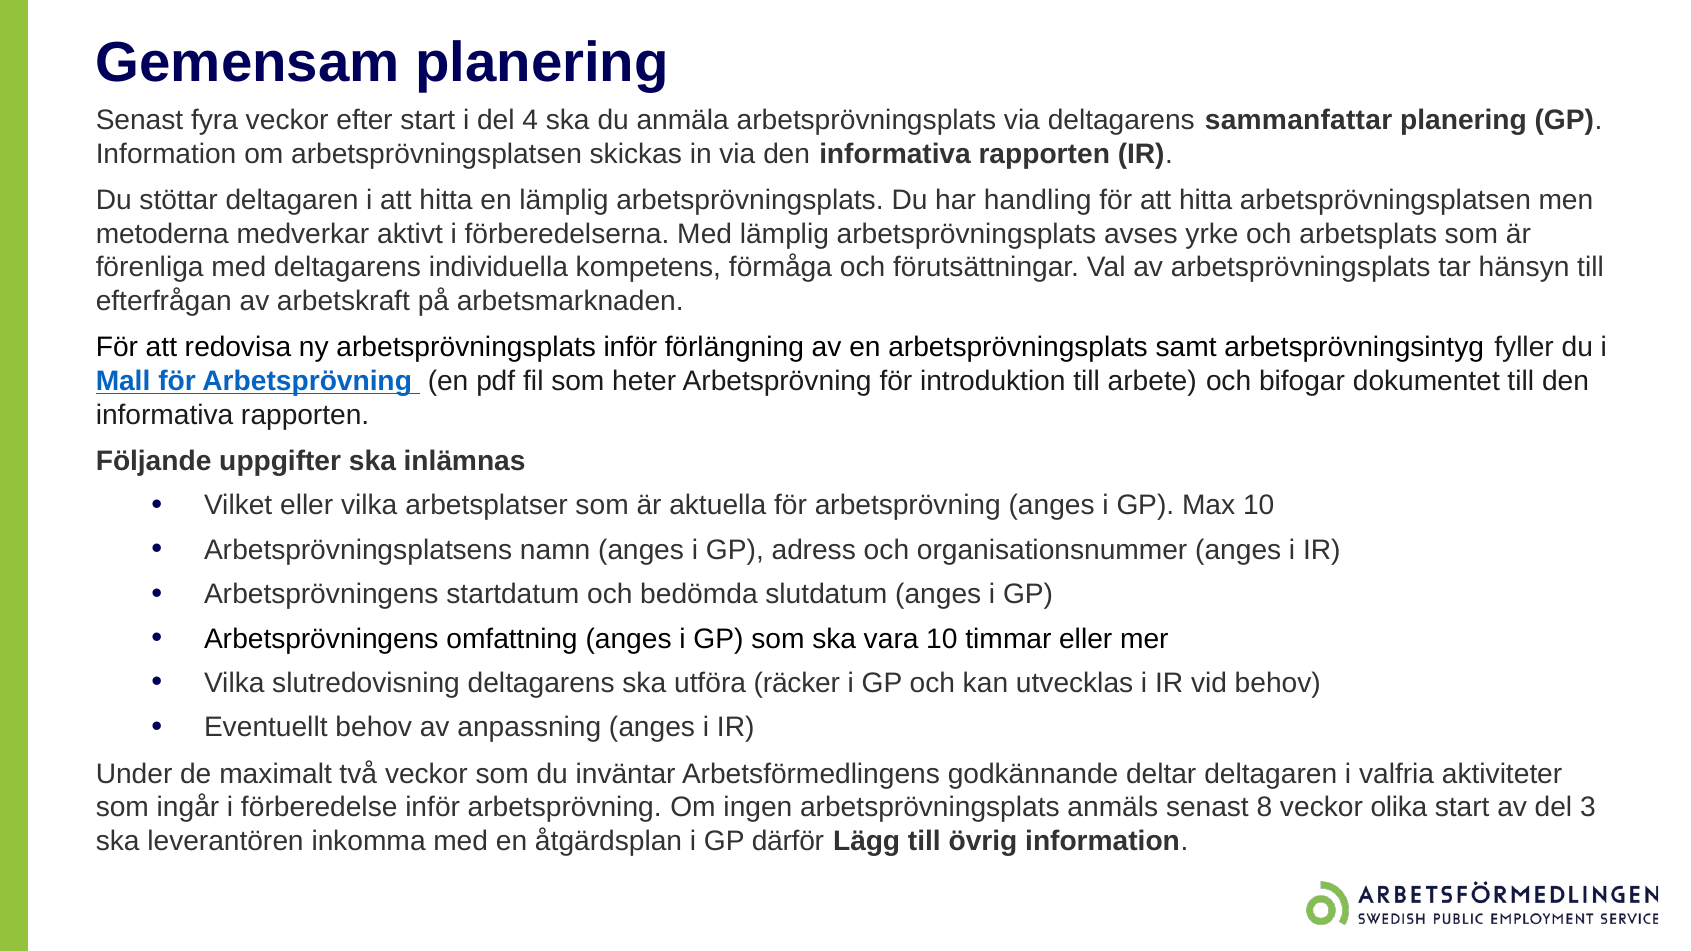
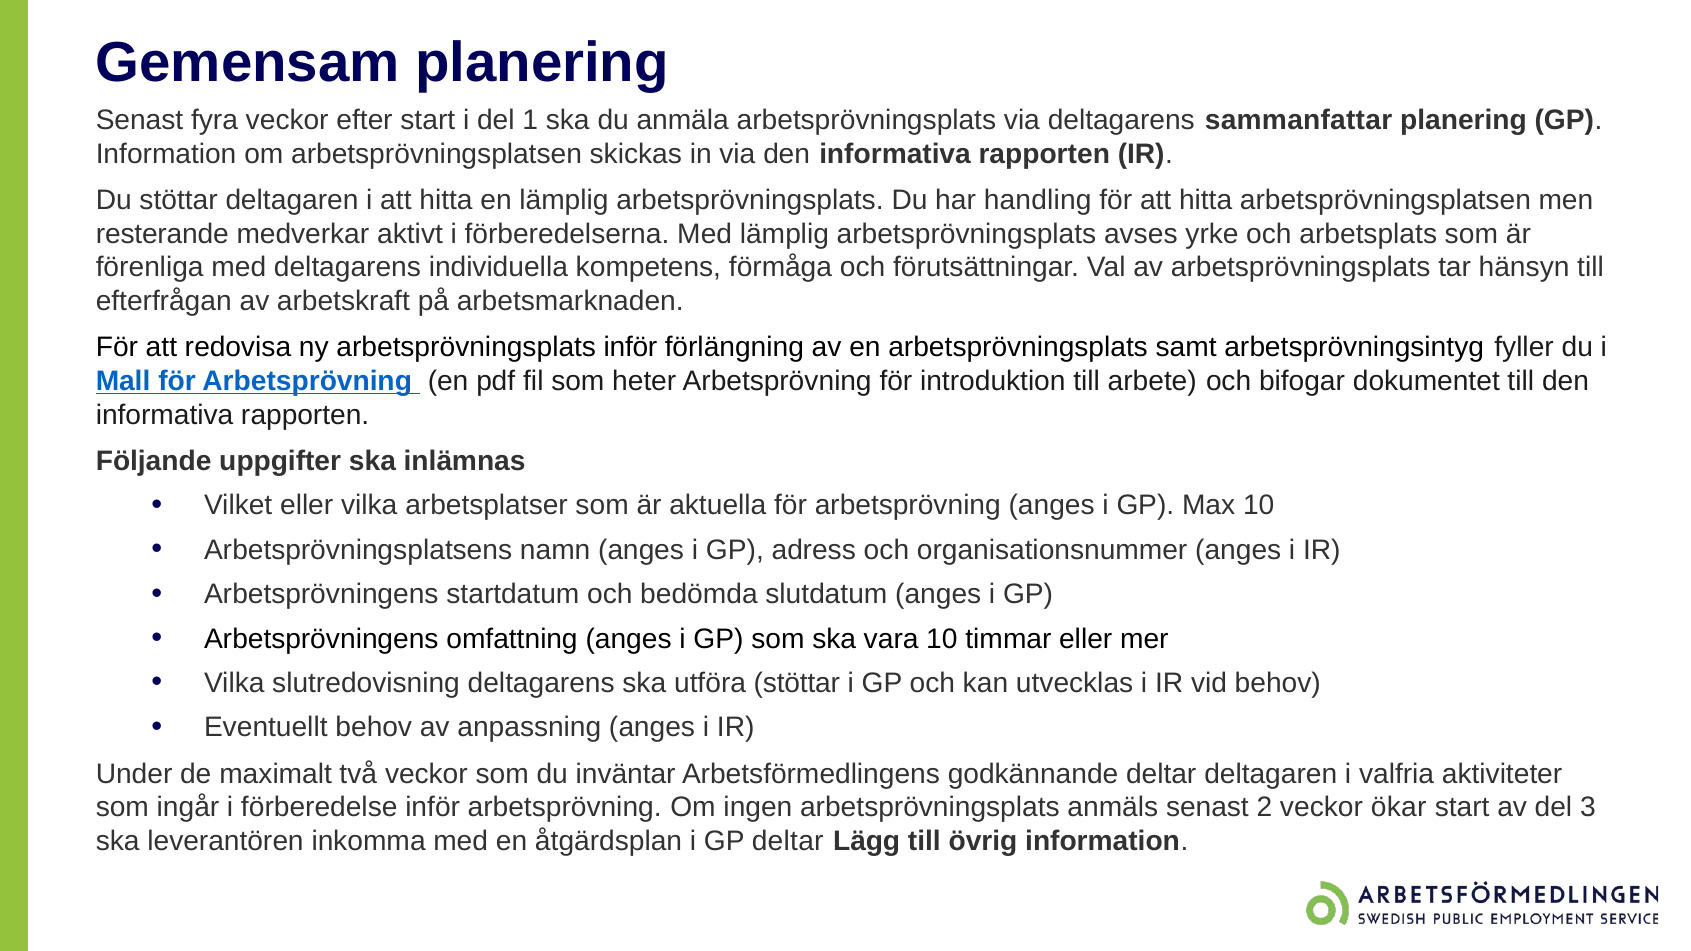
4: 4 -> 1
metoderna: metoderna -> resterande
utföra räcker: räcker -> stöttar
8: 8 -> 2
olika: olika -> ökar
GP därför: därför -> deltar
